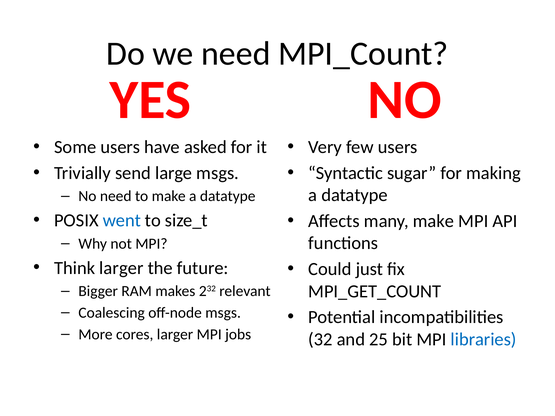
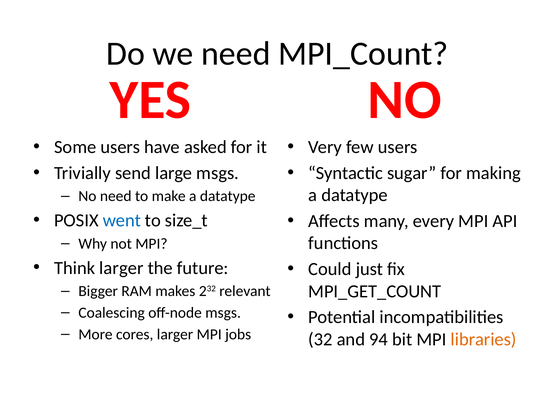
many make: make -> every
25: 25 -> 94
libraries colour: blue -> orange
